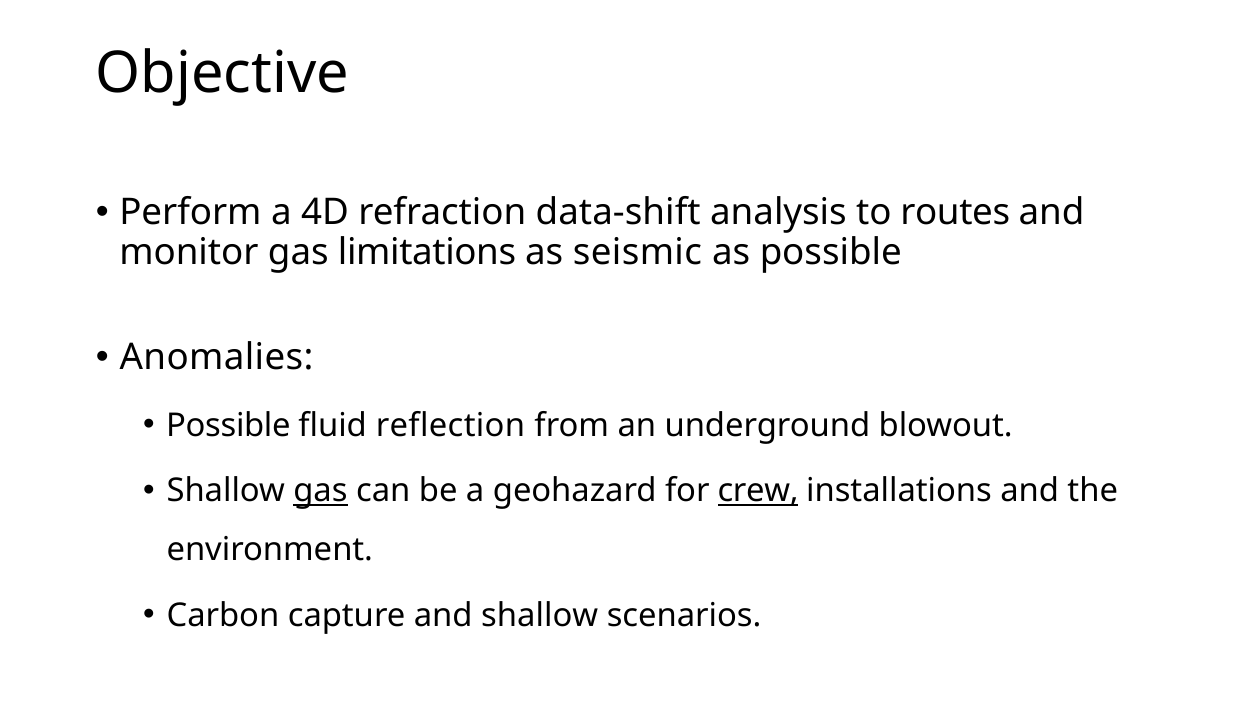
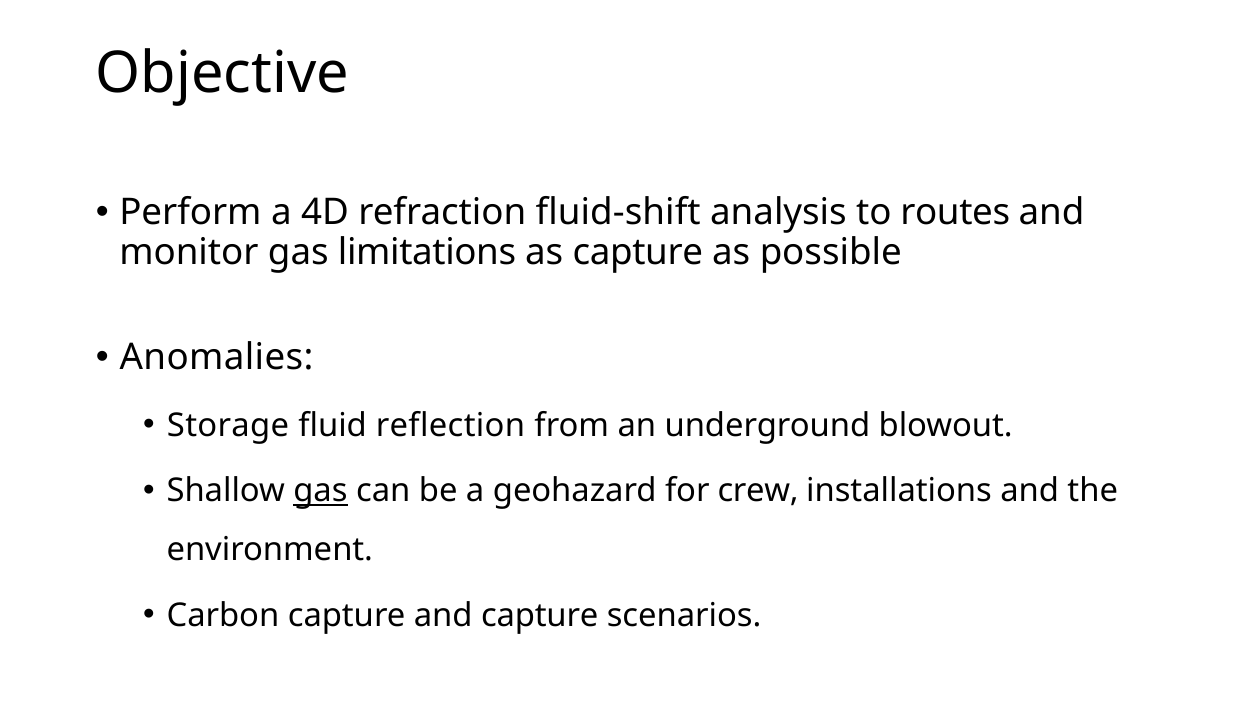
data-shift: data-shift -> fluid-shift
as seismic: seismic -> capture
Possible at (228, 426): Possible -> Storage
crew underline: present -> none
and shallow: shallow -> capture
